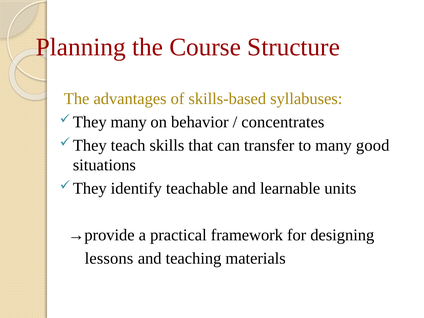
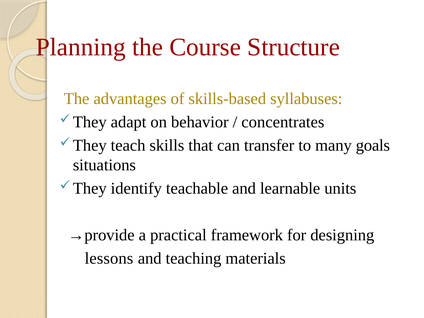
many at (129, 122): many -> adapt
good: good -> goals
